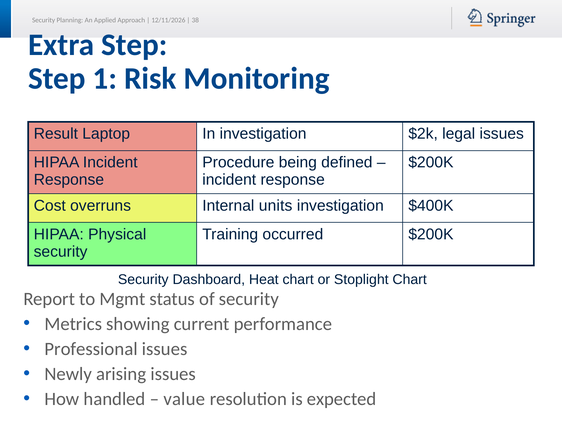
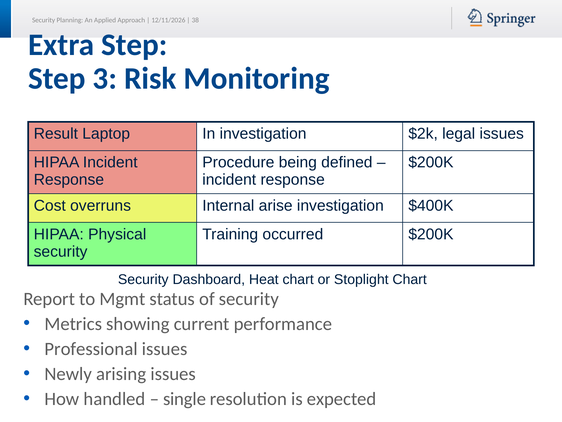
1: 1 -> 3
units: units -> arise
value: value -> single
